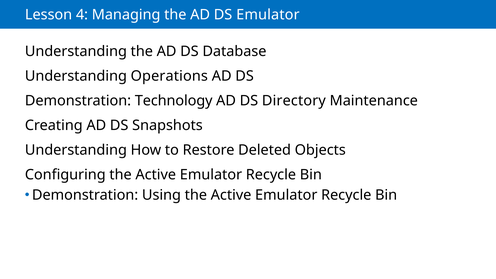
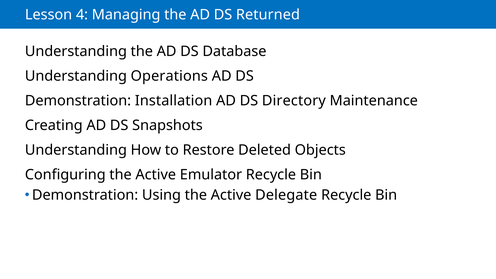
DS Emulator: Emulator -> Returned
Technology: Technology -> Installation
Using the Active Emulator: Emulator -> Delegate
